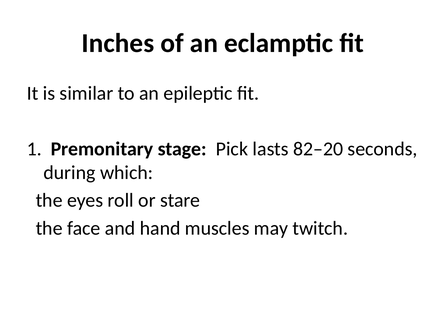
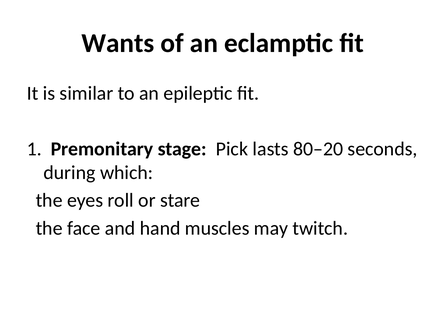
Inches: Inches -> Wants
82–20: 82–20 -> 80–20
